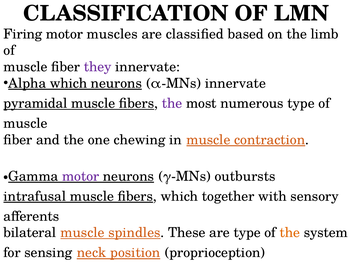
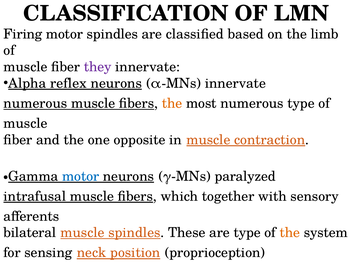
motor muscles: muscles -> spindles
Alpha which: which -> reflex
pyramidal at (35, 103): pyramidal -> numerous
the at (172, 103) colour: purple -> orange
chewing: chewing -> opposite
motor at (81, 176) colour: purple -> blue
outbursts: outbursts -> paralyzed
